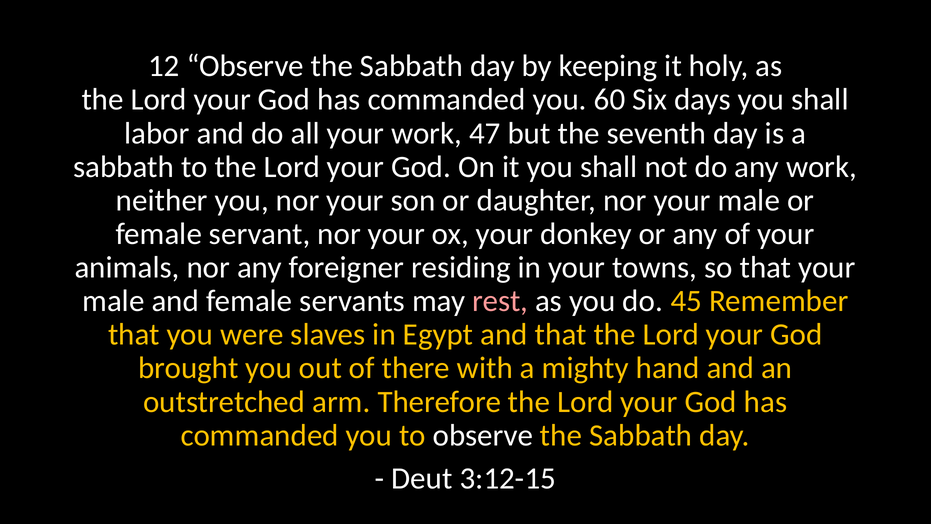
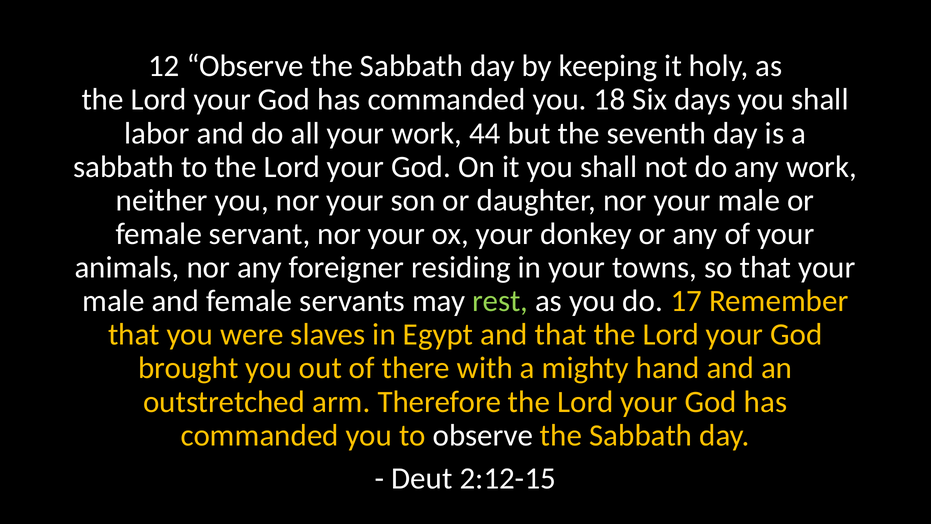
60: 60 -> 18
47: 47 -> 44
rest colour: pink -> light green
45: 45 -> 17
3:12-15: 3:12-15 -> 2:12-15
